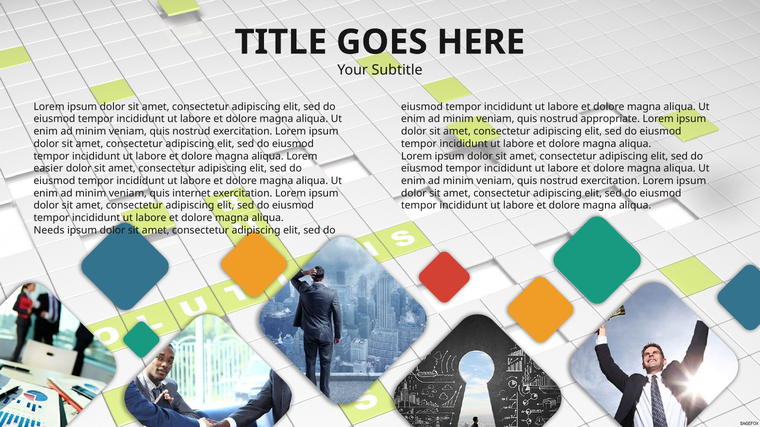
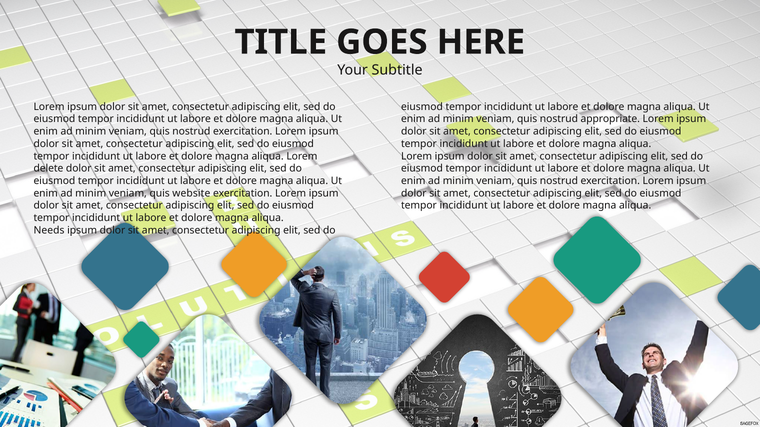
easier: easier -> delete
internet: internet -> website
